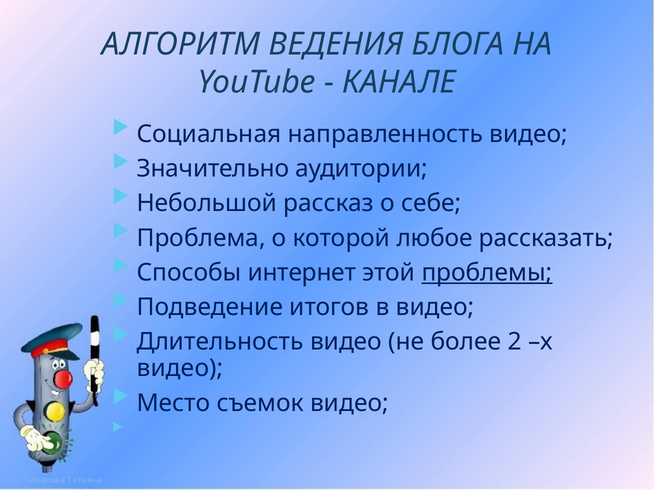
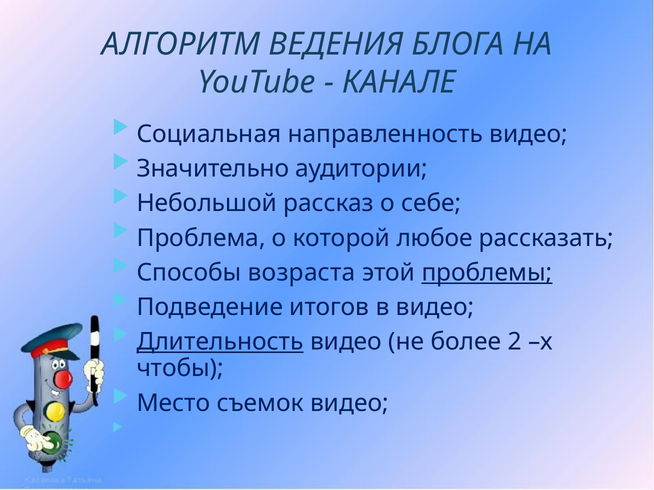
интернет: интернет -> возраста
Длительность underline: none -> present
видео at (180, 369): видео -> чтобы
